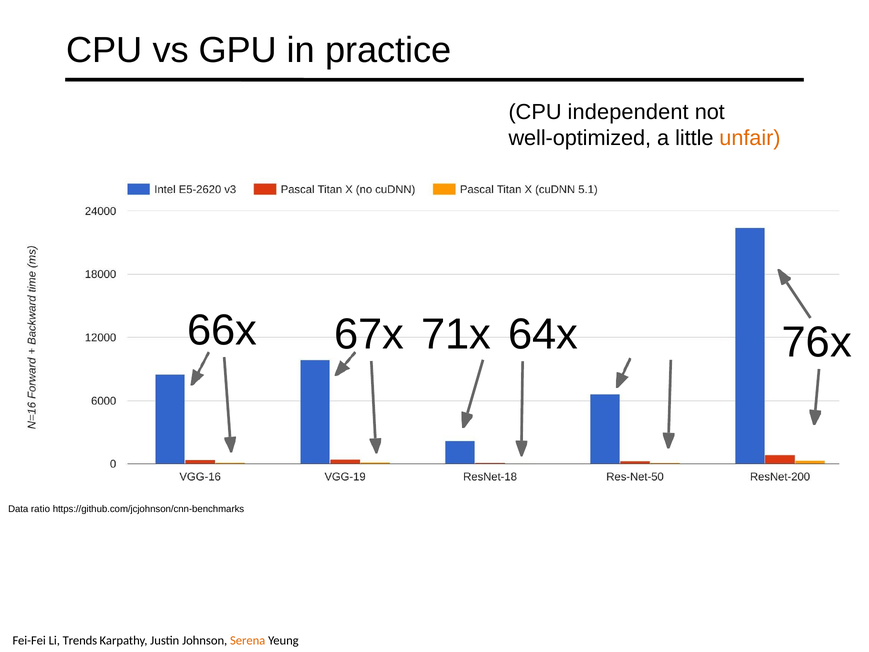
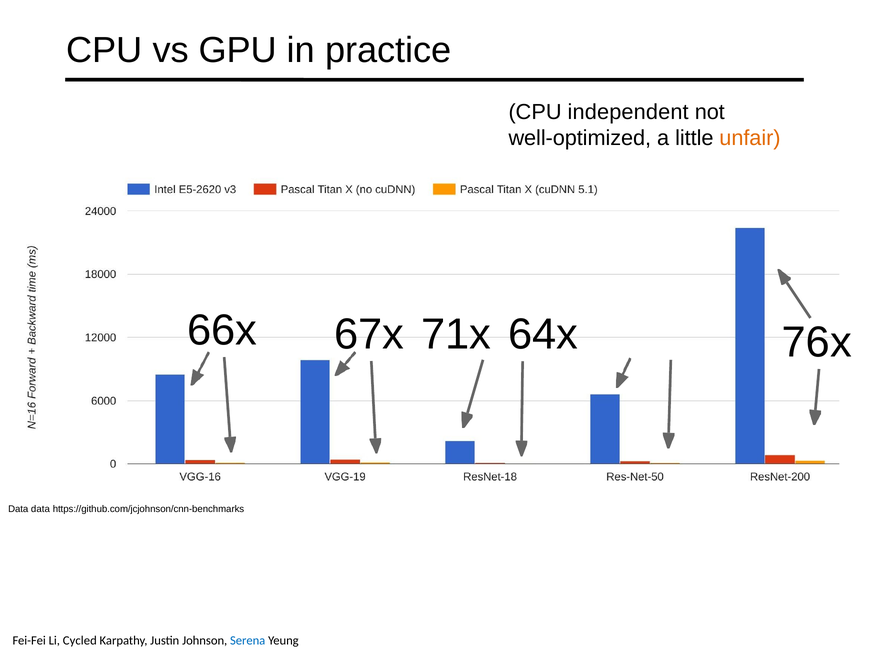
Data ratio: ratio -> data
Trends: Trends -> Cycled
Serena at (248, 640) colour: orange -> blue
